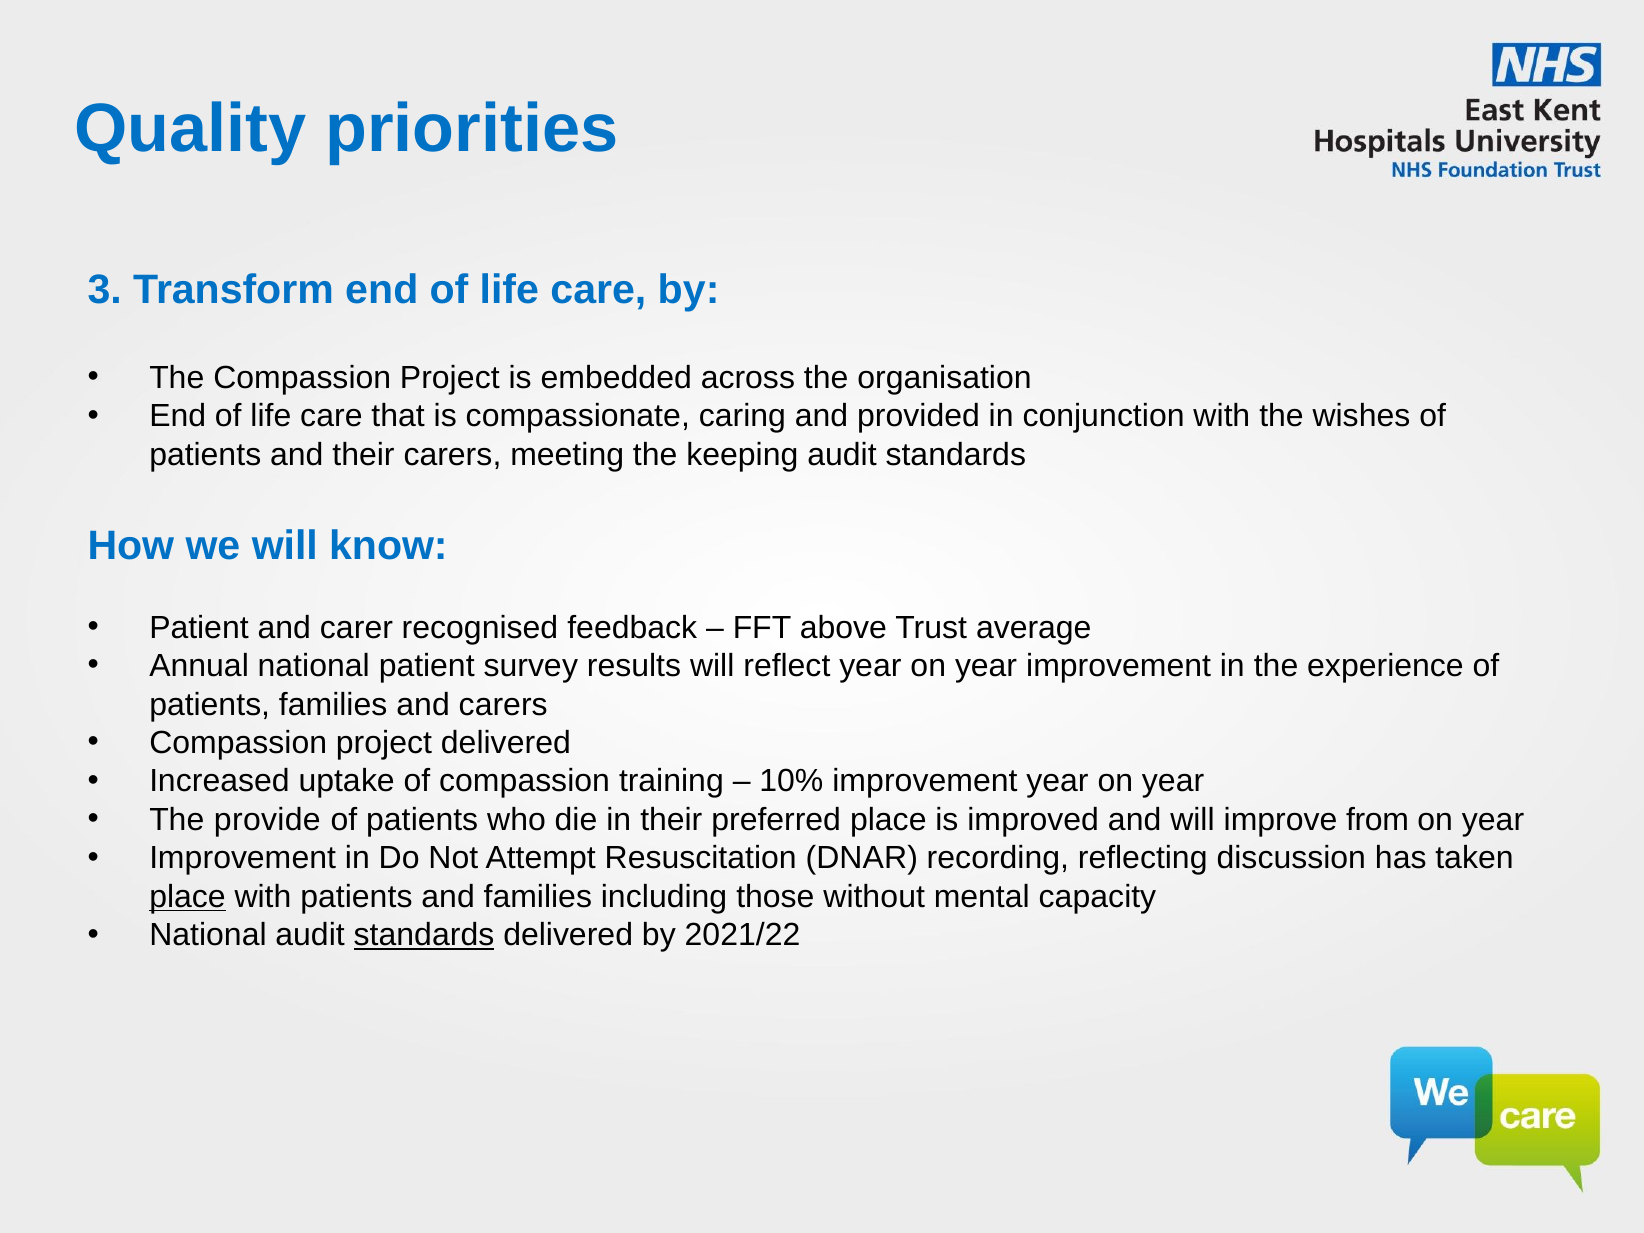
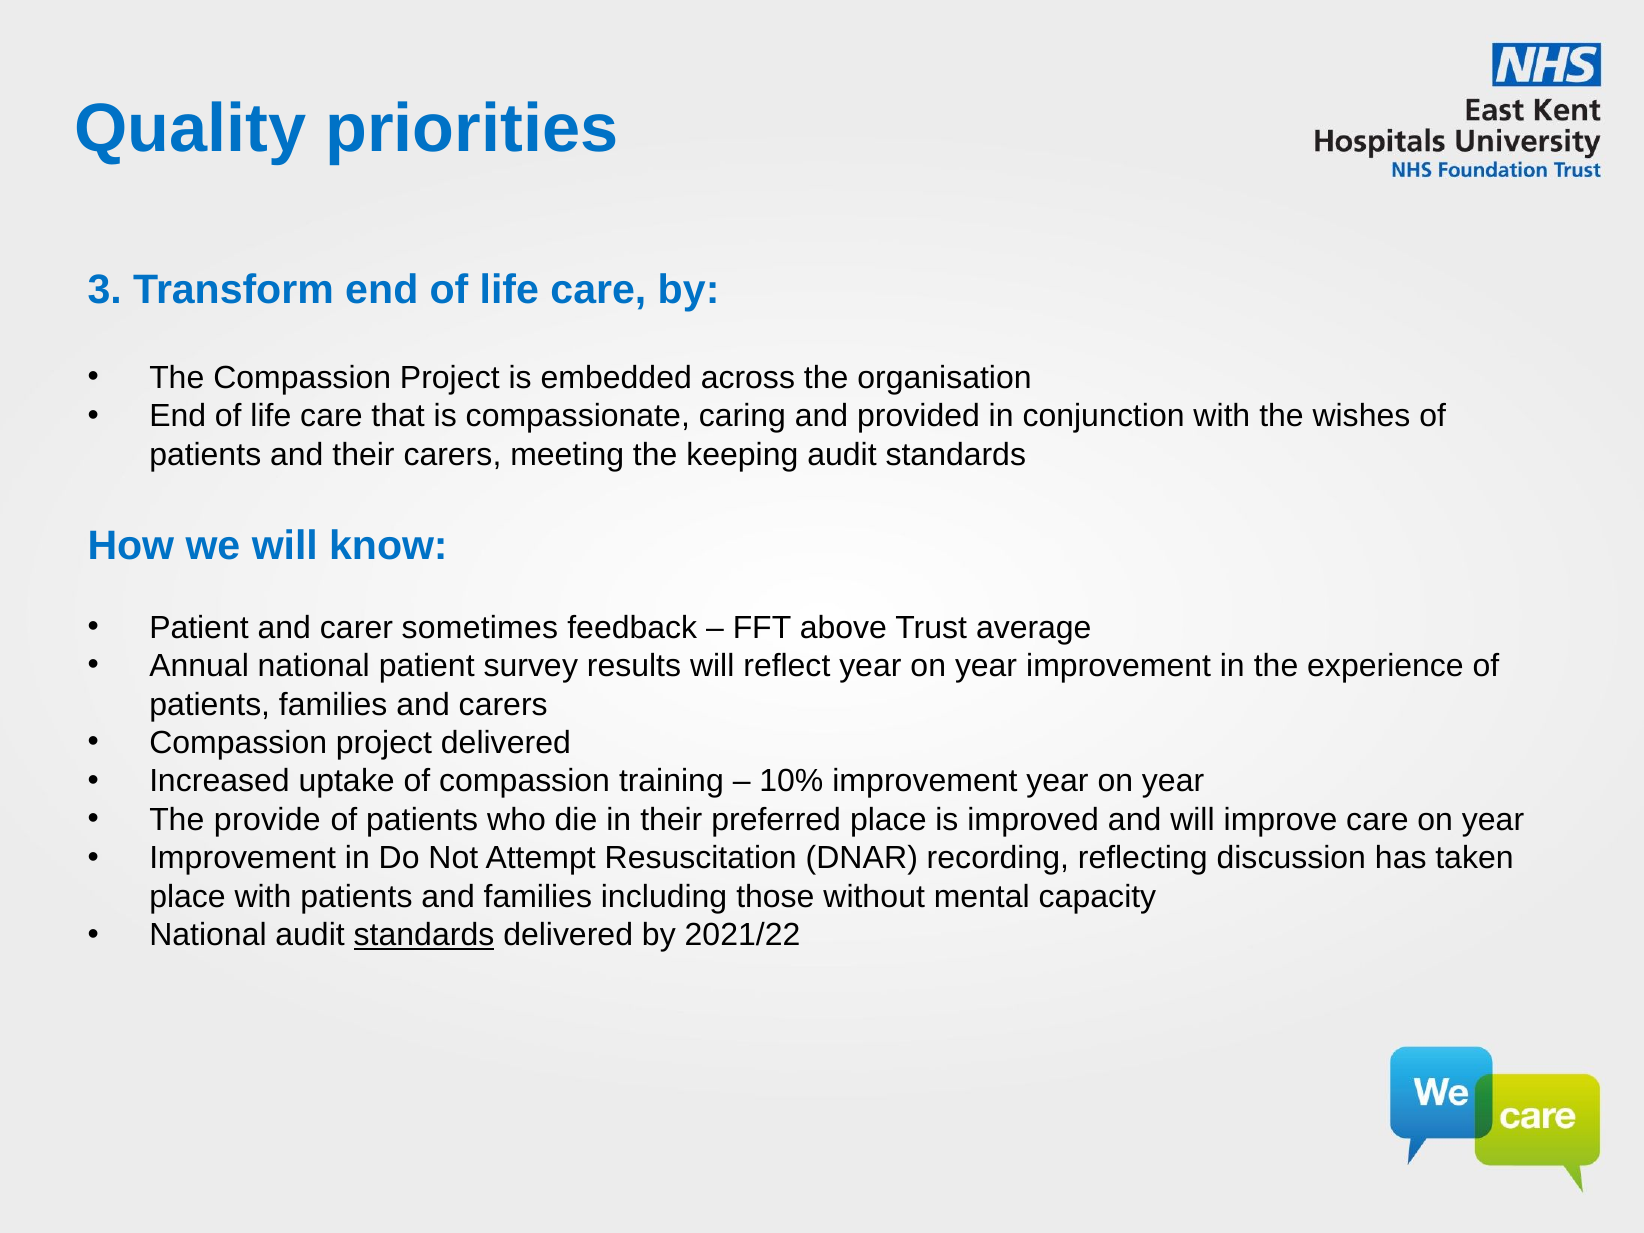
recognised: recognised -> sometimes
improve from: from -> care
place at (187, 897) underline: present -> none
